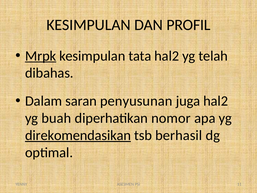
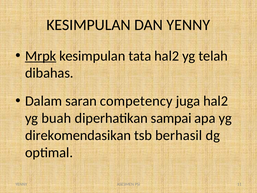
DAN PROFIL: PROFIL -> YENNY
penyusunan: penyusunan -> competency
nomor: nomor -> sampai
direkomendasikan underline: present -> none
